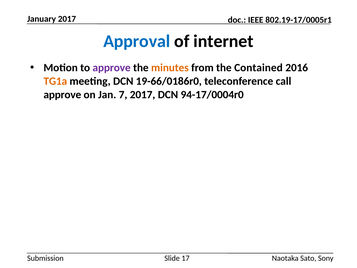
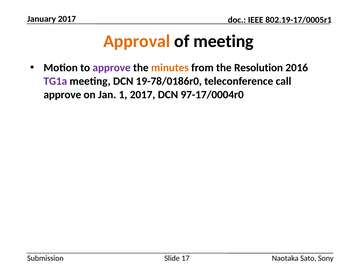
Approval colour: blue -> orange
of internet: internet -> meeting
Contained: Contained -> Resolution
TG1a colour: orange -> purple
19-66/0186r0: 19-66/0186r0 -> 19-78/0186r0
7: 7 -> 1
94-17/0004r0: 94-17/0004r0 -> 97-17/0004r0
